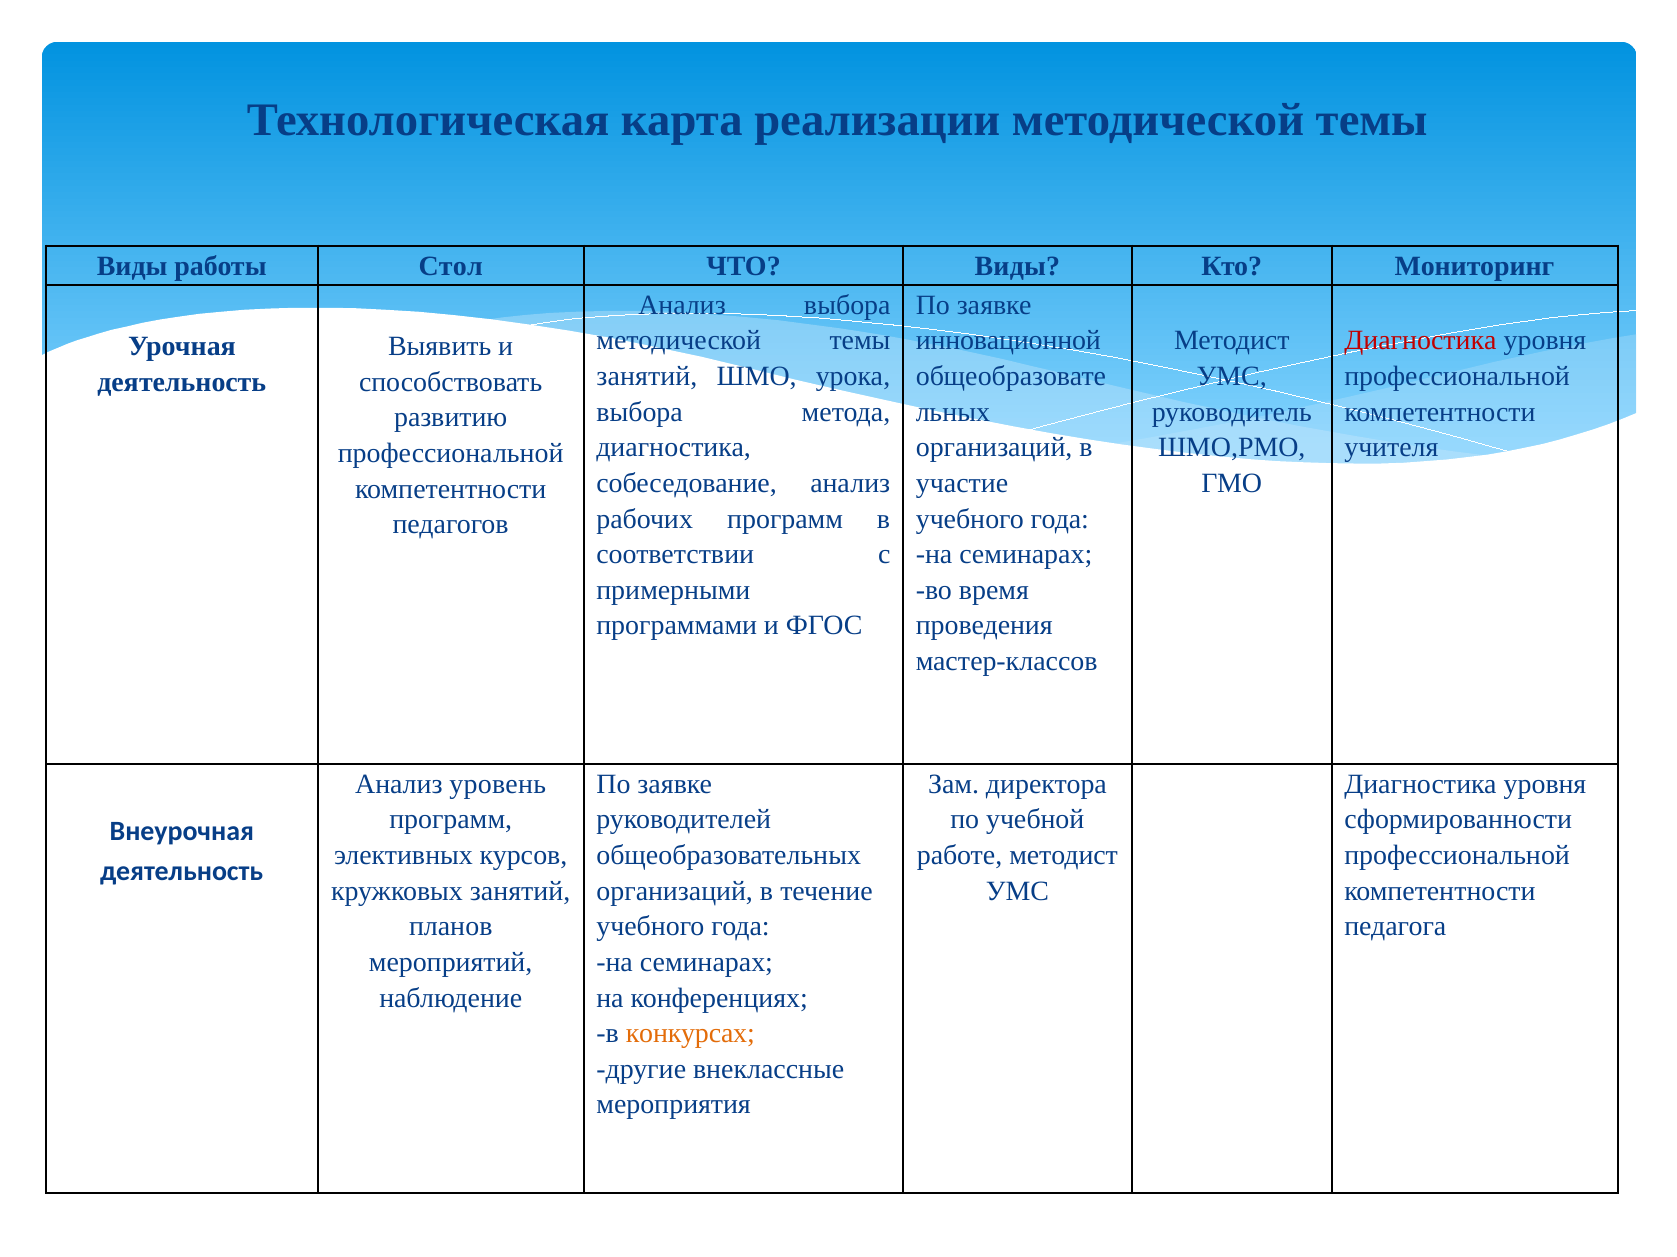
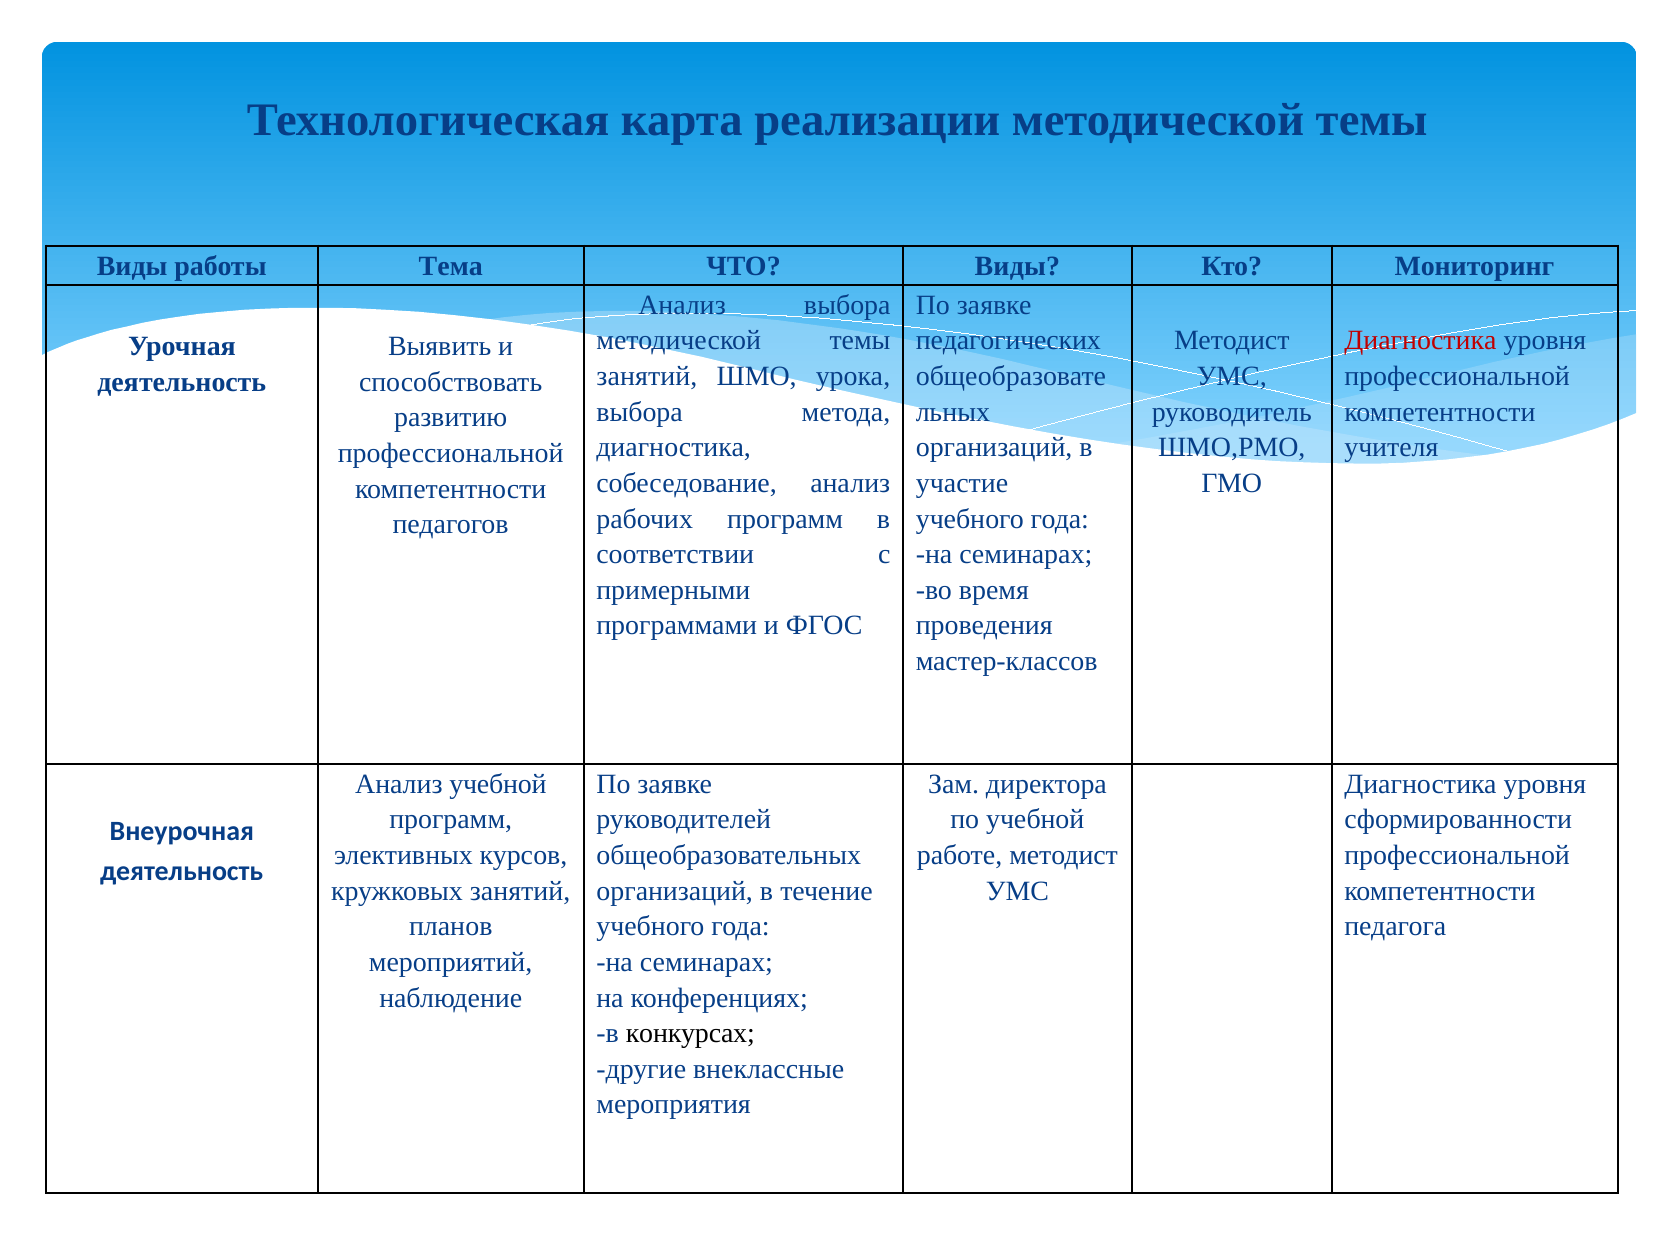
Стол: Стол -> Тема
инновационной: инновационной -> педагогических
Анализ уровень: уровень -> учебной
конкурсах colour: orange -> black
